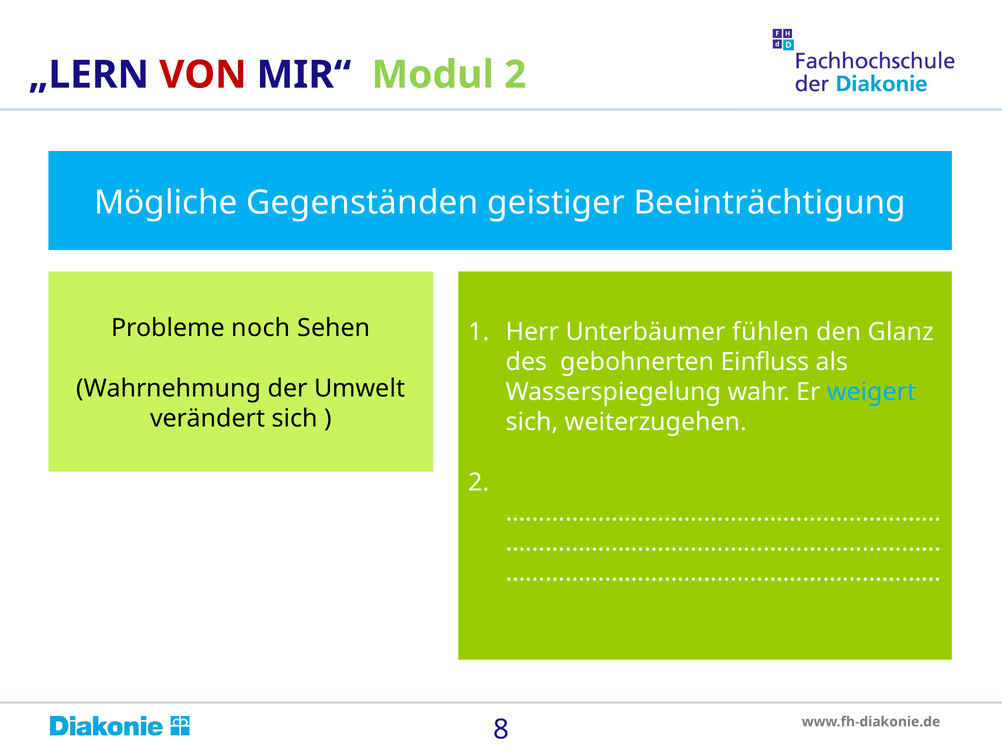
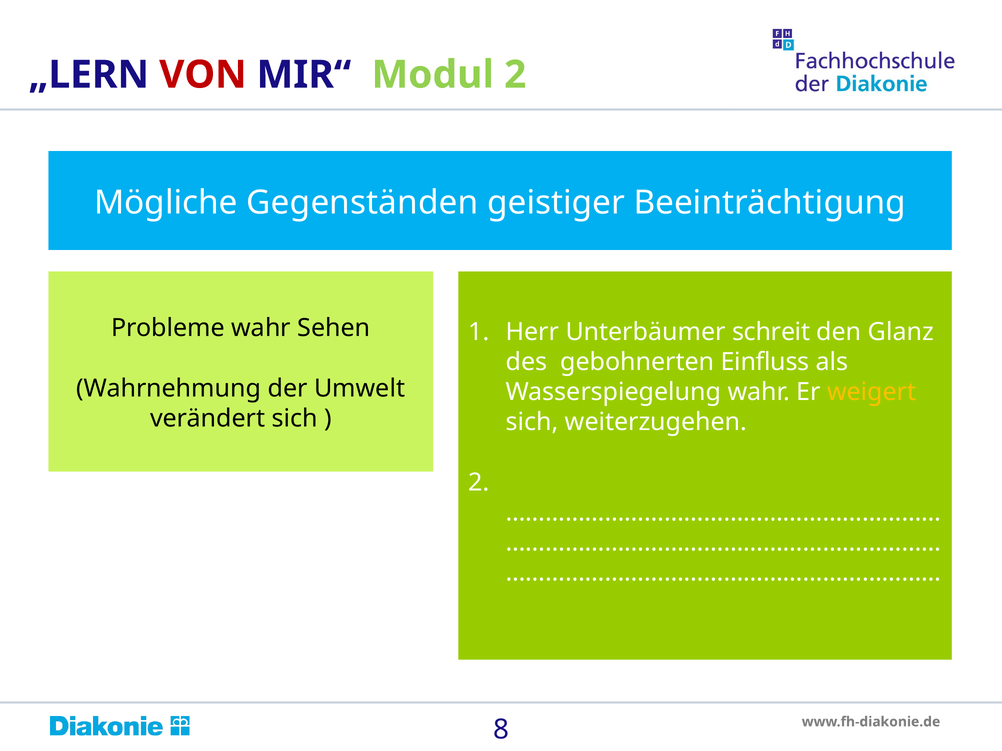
Probleme noch: noch -> wahr
fühlen: fühlen -> schreit
weigert colour: light blue -> yellow
